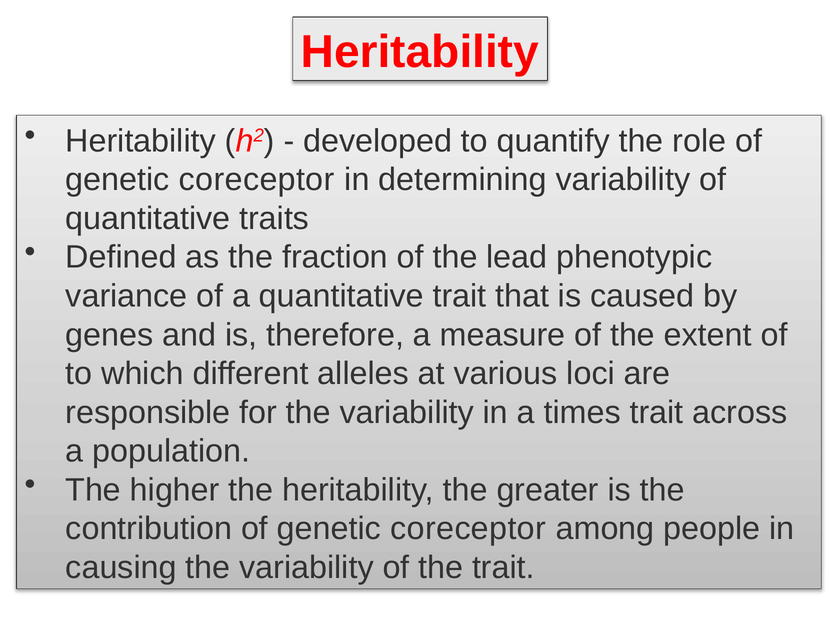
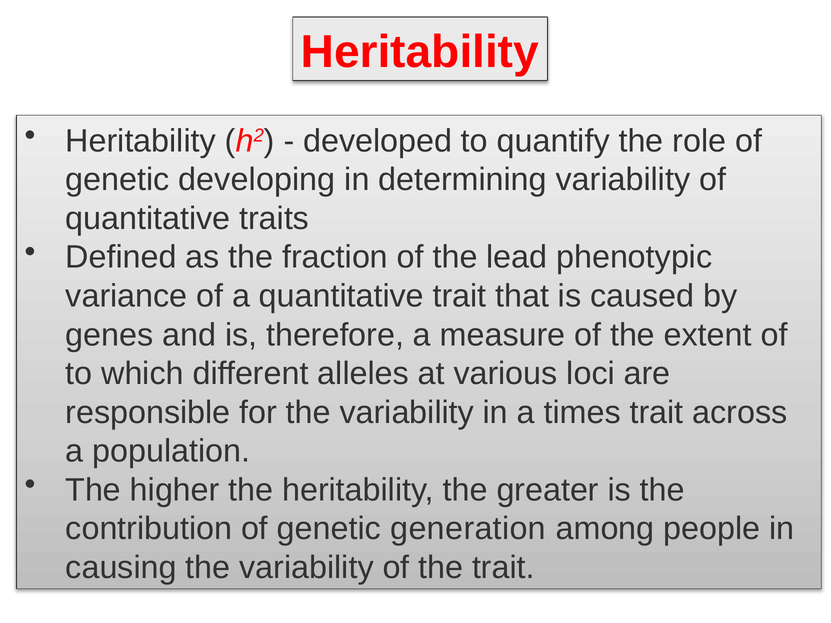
coreceptor at (257, 180): coreceptor -> developing
contribution of genetic coreceptor: coreceptor -> generation
